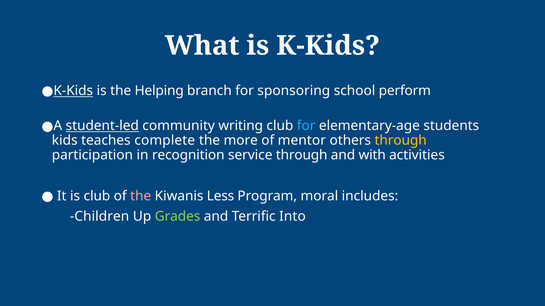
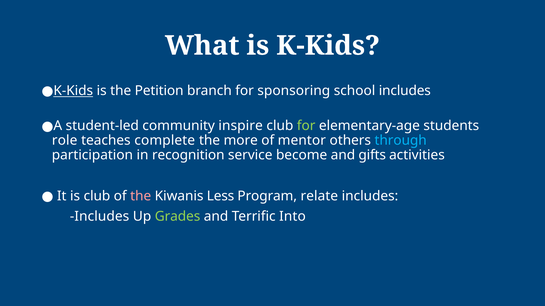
Helping: Helping -> Petition
school perform: perform -> includes
student-led underline: present -> none
writing: writing -> inspire
for at (306, 126) colour: light blue -> light green
kids: kids -> role
through at (401, 141) colour: yellow -> light blue
service through: through -> become
with: with -> gifts
moral: moral -> relate
Children at (100, 217): Children -> Includes
